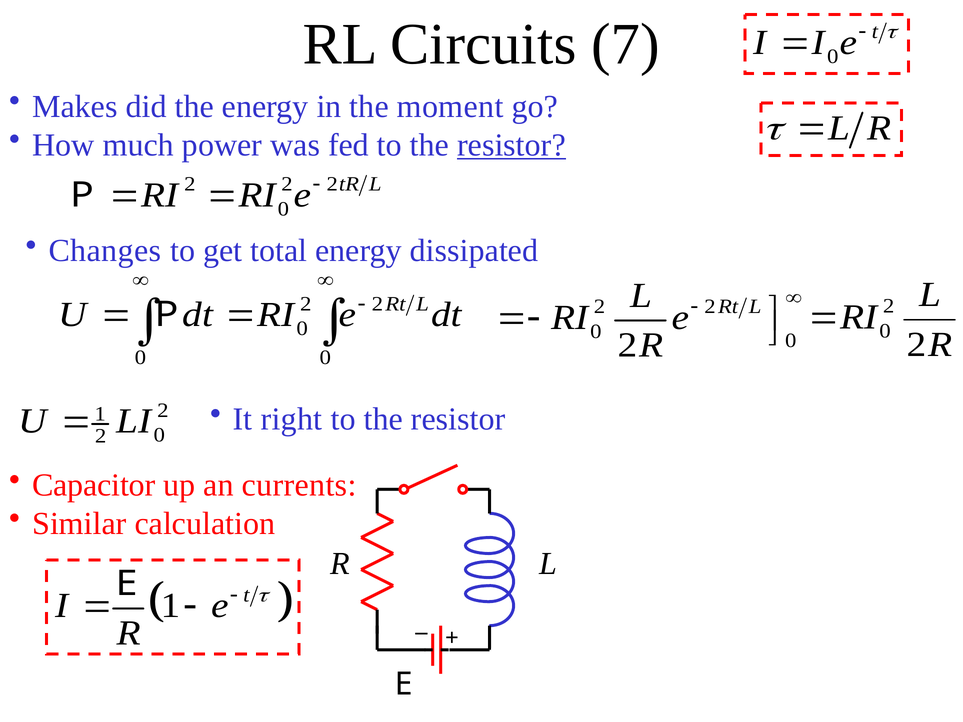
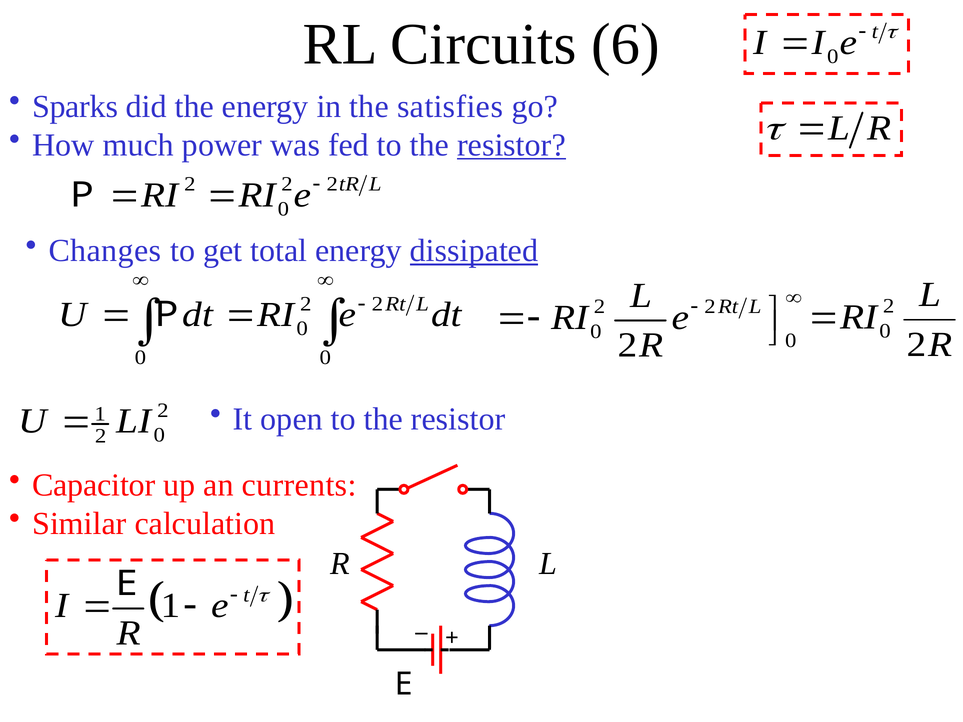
7: 7 -> 6
Makes: Makes -> Sparks
moment: moment -> satisfies
dissipated underline: none -> present
right: right -> open
